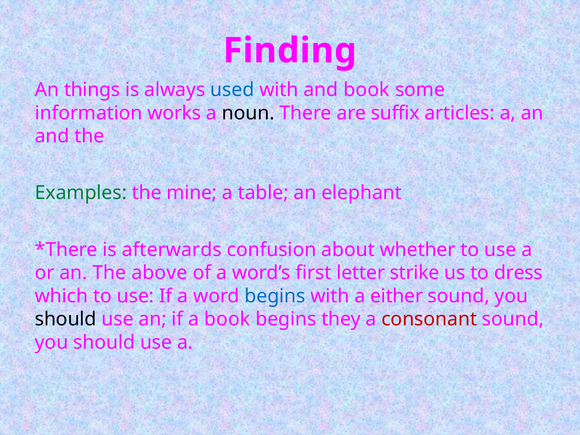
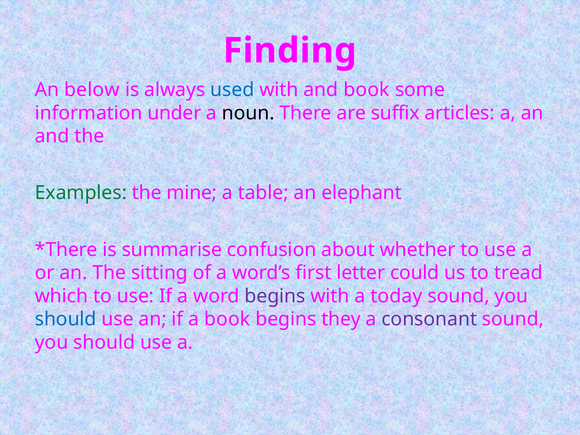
things: things -> below
works: works -> under
afterwards: afterwards -> summarise
above: above -> sitting
strike: strike -> could
dress: dress -> tread
begins at (275, 296) colour: blue -> purple
either: either -> today
should at (66, 319) colour: black -> blue
consonant colour: red -> purple
